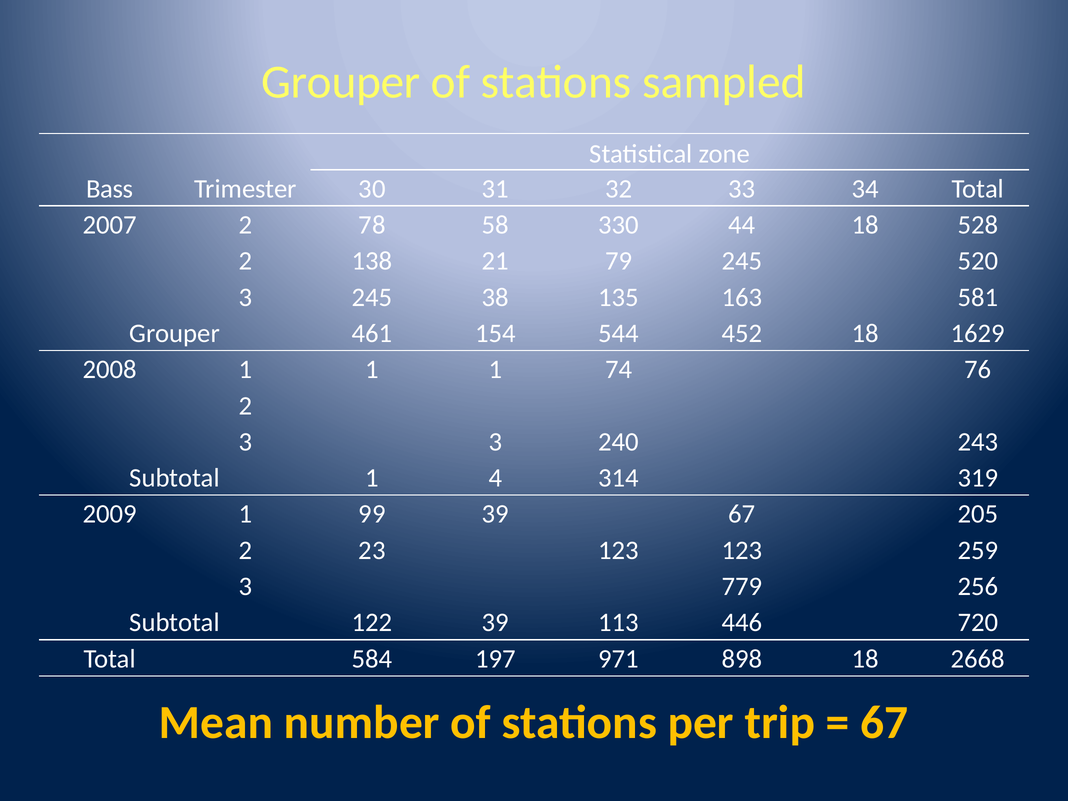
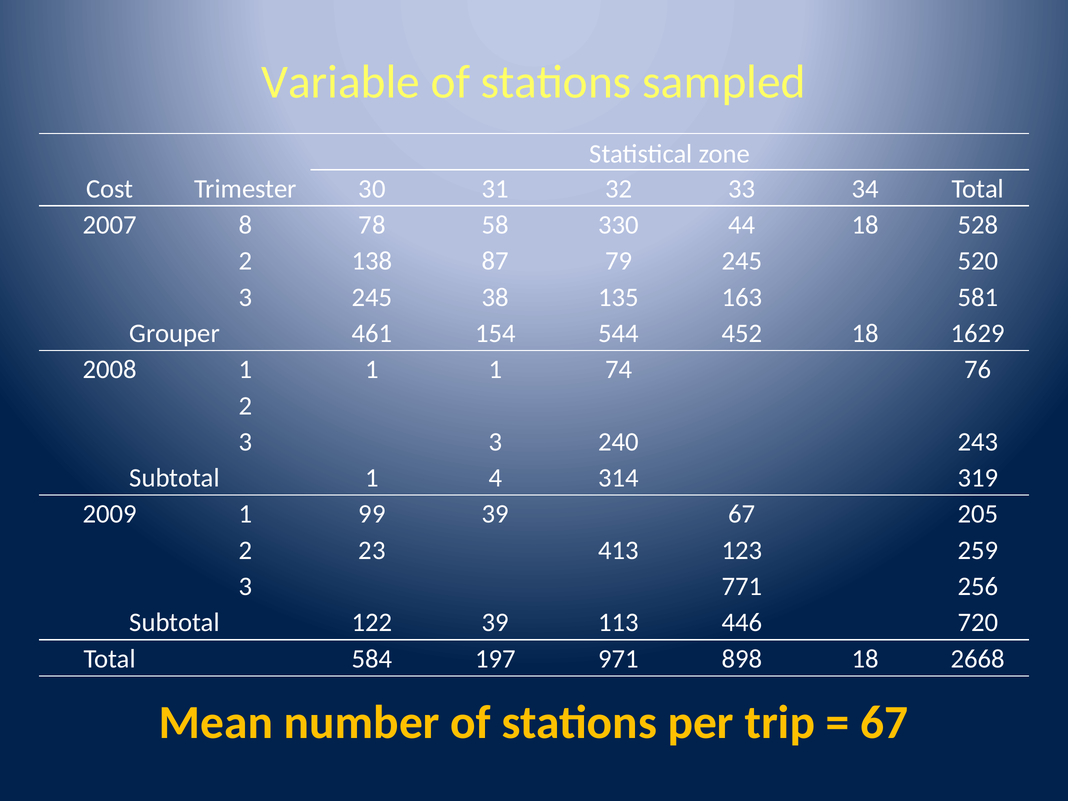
Grouper at (341, 82): Grouper -> Variable
Bass: Bass -> Cost
2007 2: 2 -> 8
21: 21 -> 87
23 123: 123 -> 413
779: 779 -> 771
